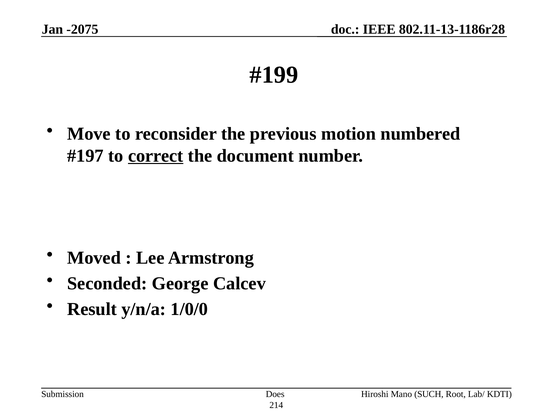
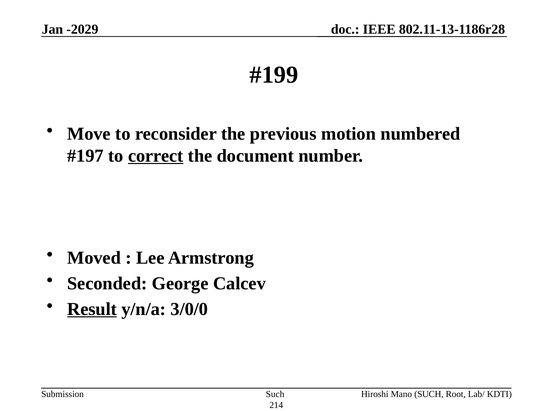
-2075: -2075 -> -2029
Result underline: none -> present
1/0/0: 1/0/0 -> 3/0/0
Does at (275, 394): Does -> Such
